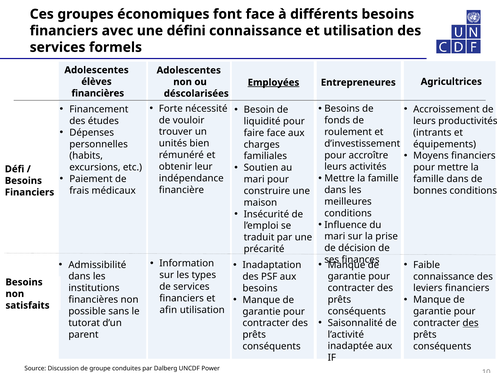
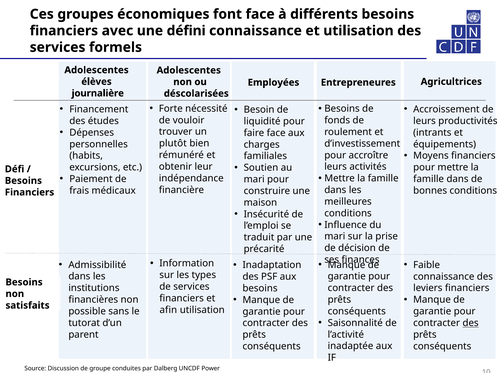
Employées underline: present -> none
financières at (98, 93): financières -> journalière
unités: unités -> plutôt
